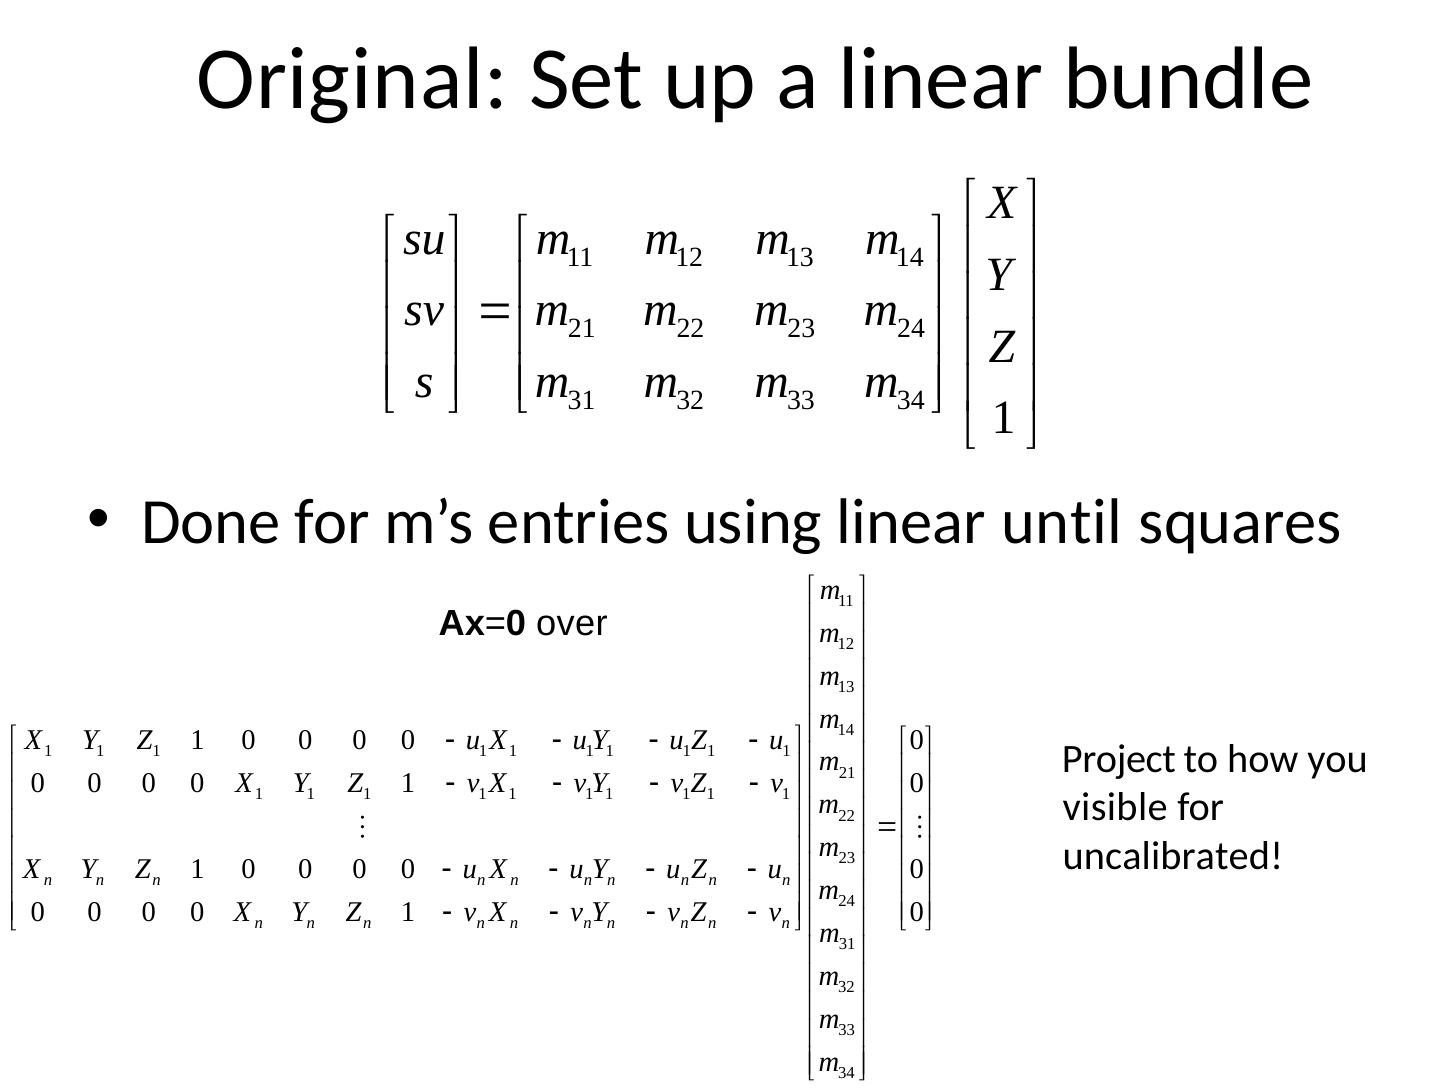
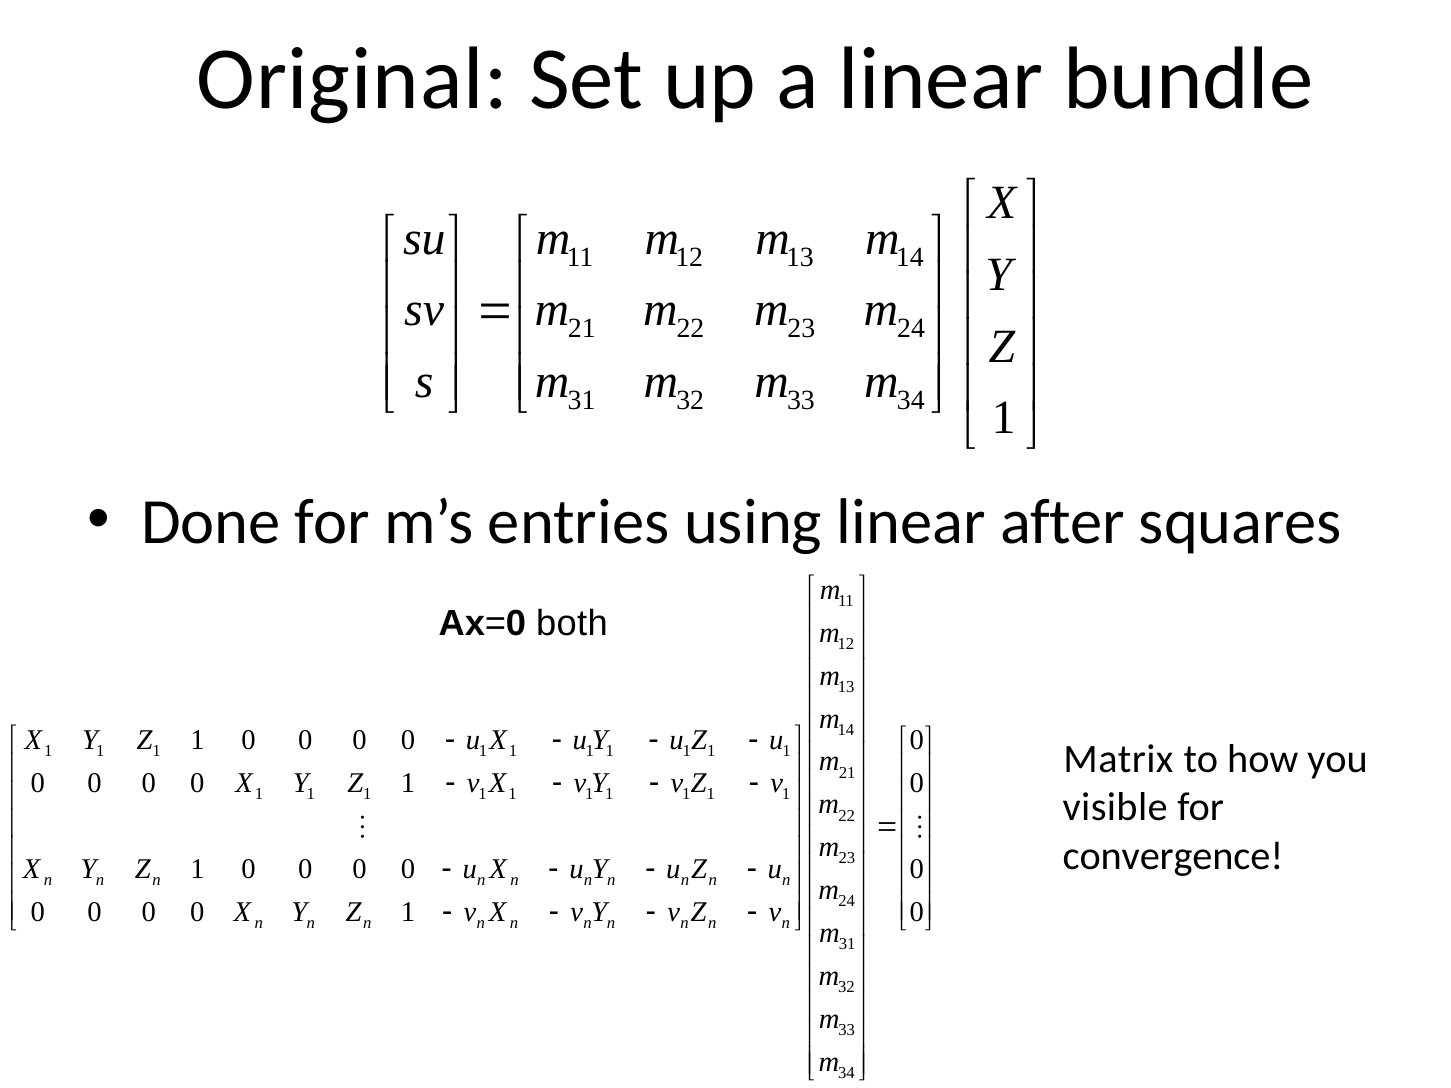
until: until -> after
over: over -> both
Project: Project -> Matrix
uncalibrated: uncalibrated -> convergence
